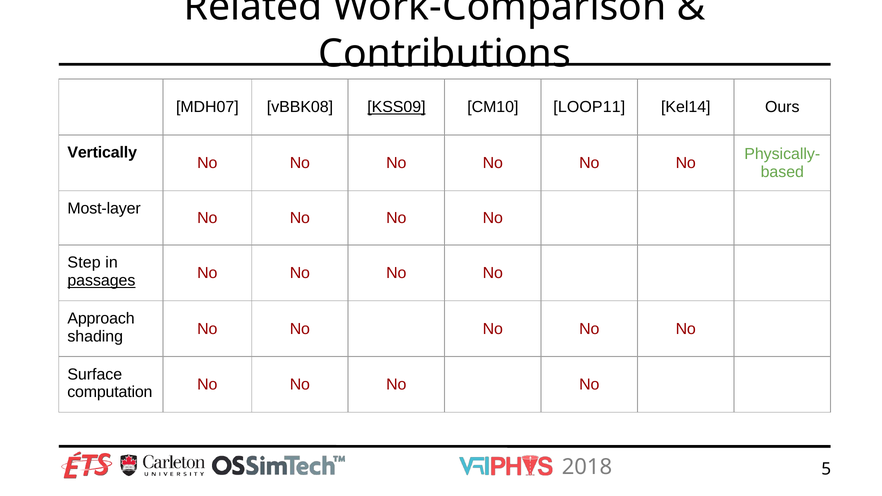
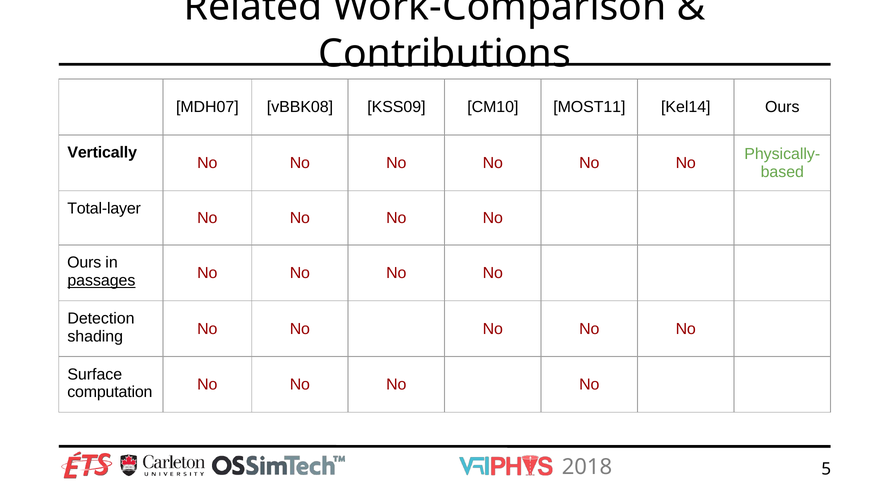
KSS09 underline: present -> none
LOOP11: LOOP11 -> MOST11
Most-layer: Most-layer -> Total-layer
Step at (84, 263): Step -> Ours
Approach: Approach -> Detection
